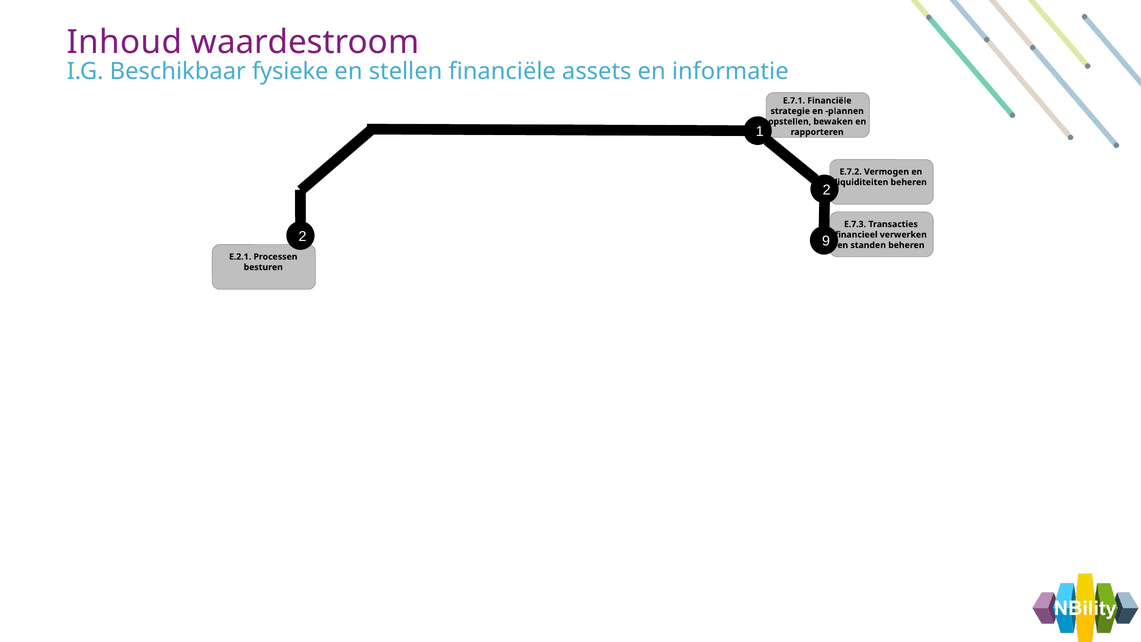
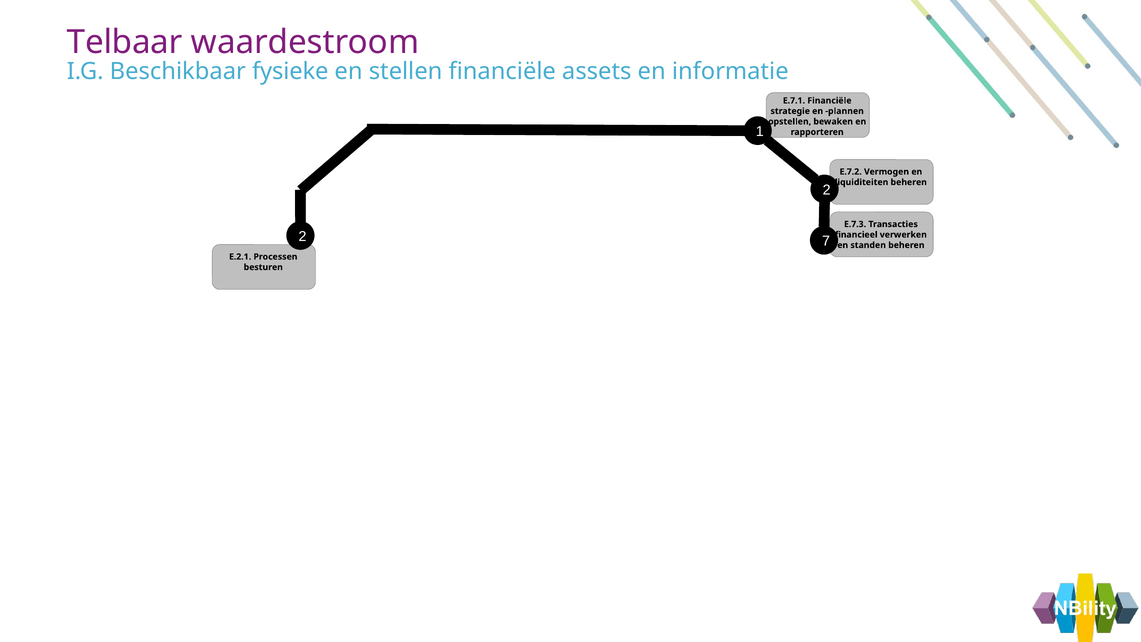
Inhoud: Inhoud -> Telbaar
9: 9 -> 7
